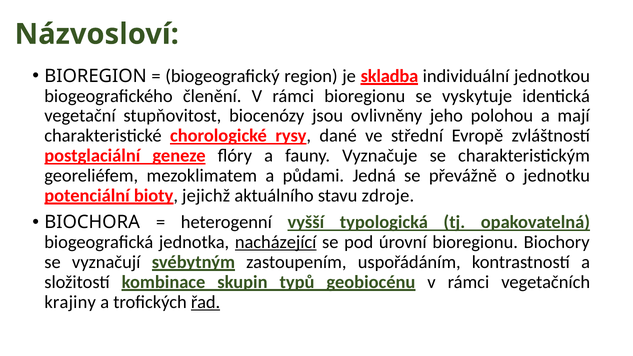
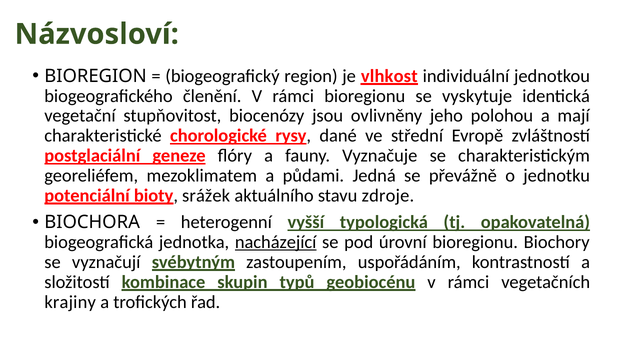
skladba: skladba -> vlhkost
jejichž: jejichž -> srážek
řad underline: present -> none
